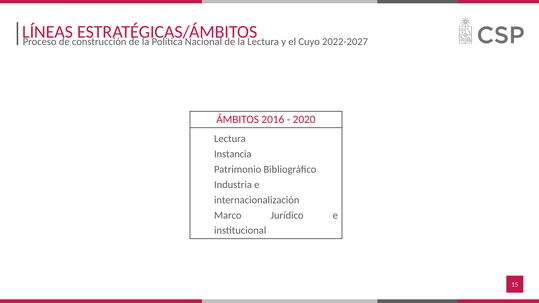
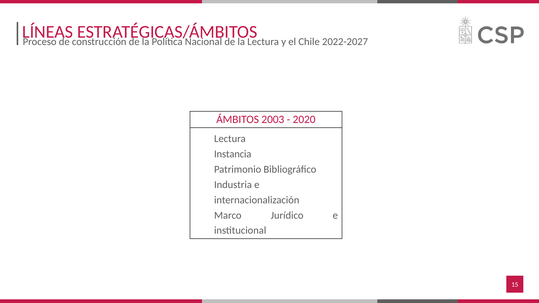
Cuyo: Cuyo -> Chile
2016: 2016 -> 2003
